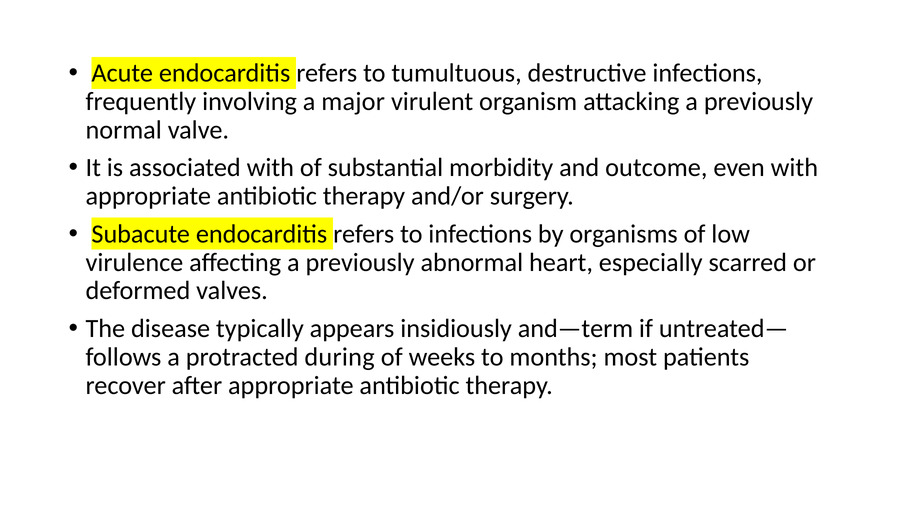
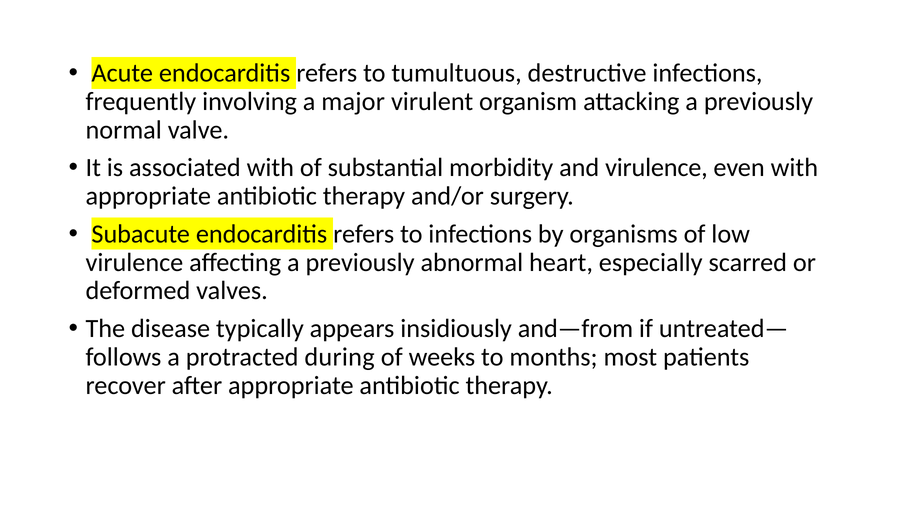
and outcome: outcome -> virulence
and—term: and—term -> and—from
